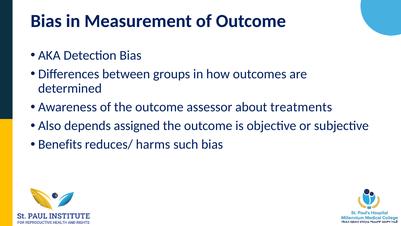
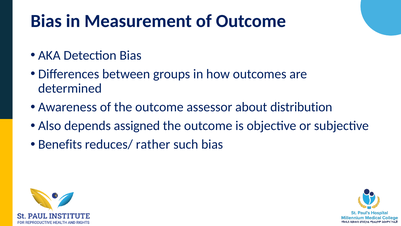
treatments: treatments -> distribution
harms: harms -> rather
